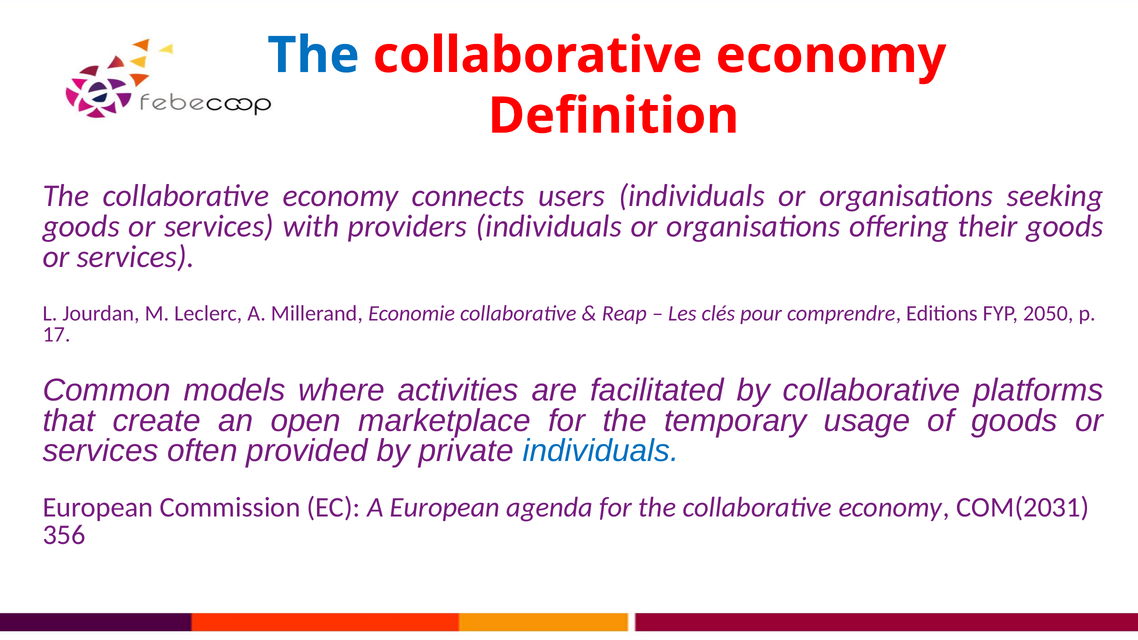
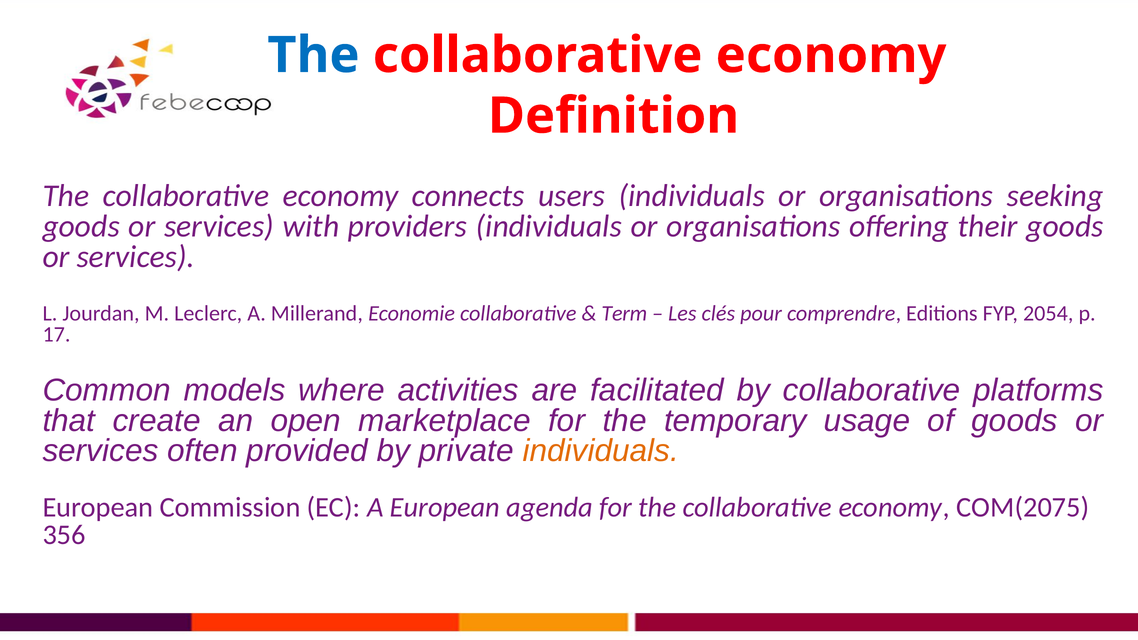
Reap: Reap -> Term
2050: 2050 -> 2054
individuals at (601, 451) colour: blue -> orange
COM(2031: COM(2031 -> COM(2075
